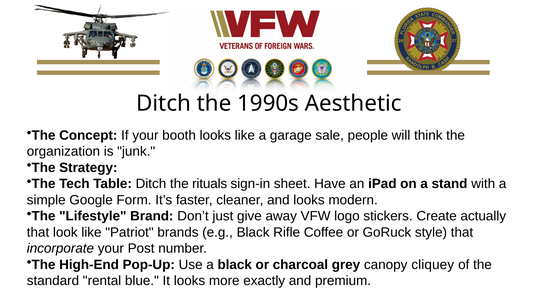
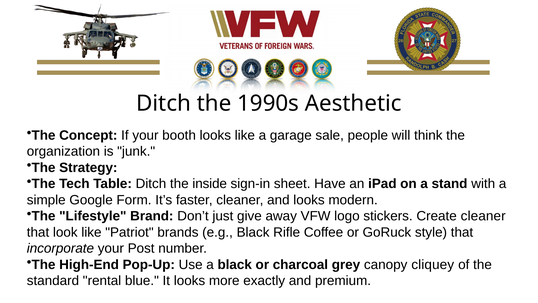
rituals: rituals -> inside
Create actually: actually -> cleaner
